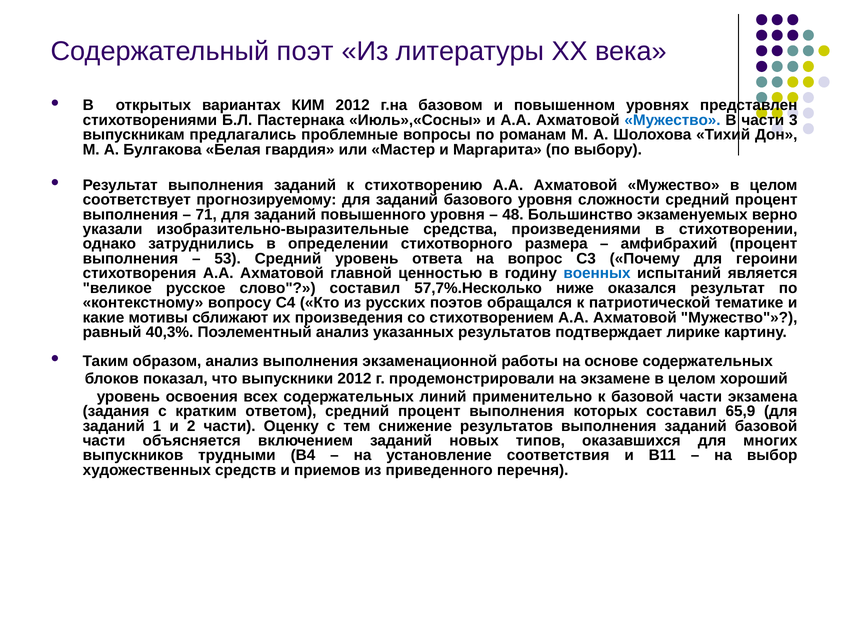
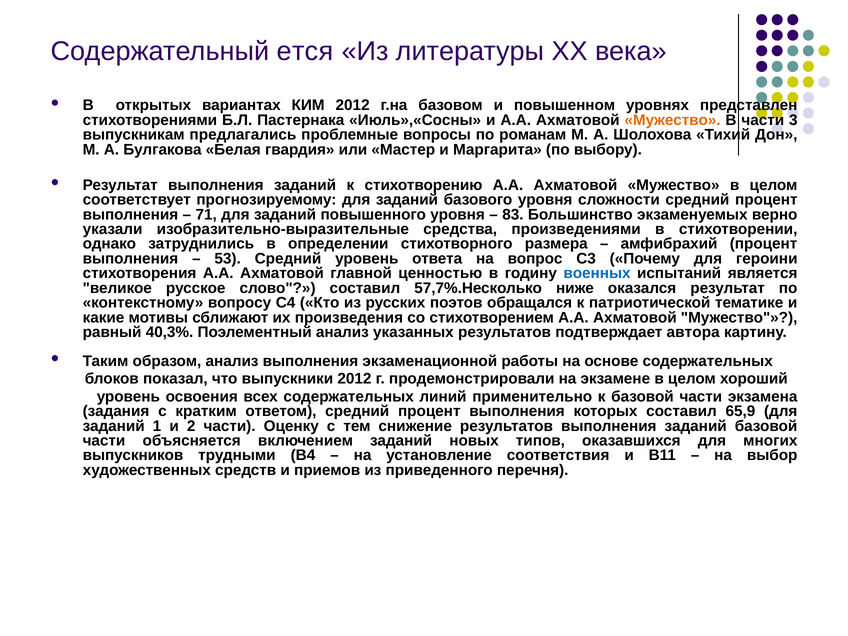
поэт: поэт -> ется
Мужество at (673, 120) colour: blue -> orange
48: 48 -> 83
лирике: лирике -> автора
